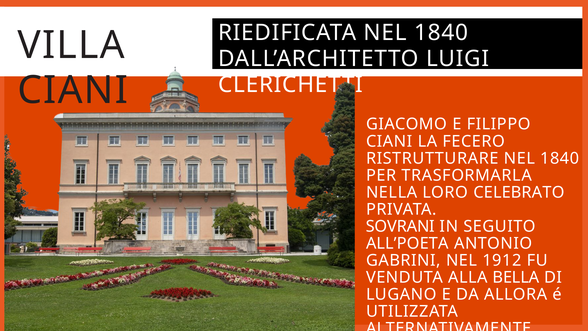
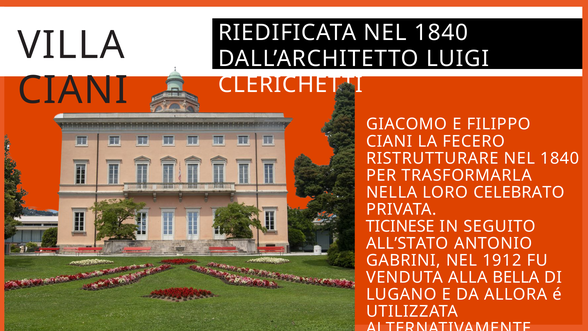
SOVRANI: SOVRANI -> TICINESE
ALL’POETA: ALL’POETA -> ALL’STATO
